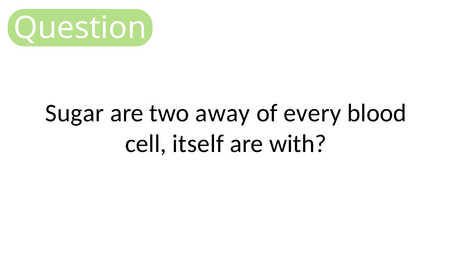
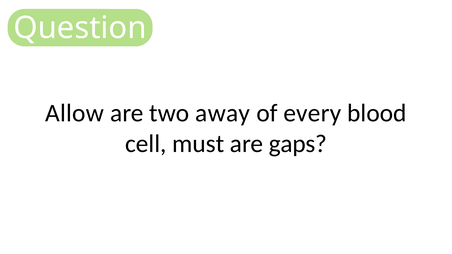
Sugar: Sugar -> Allow
itself: itself -> must
with: with -> gaps
